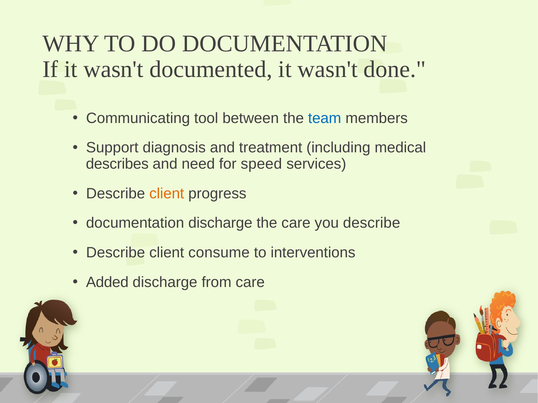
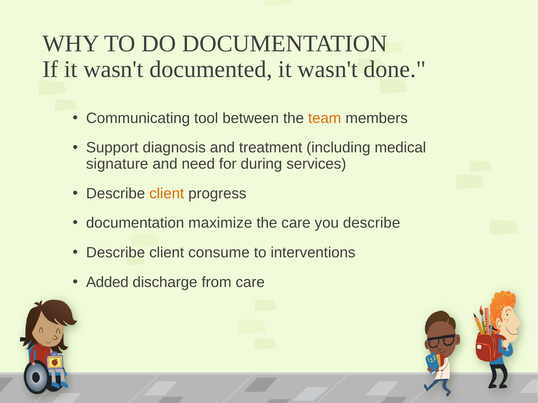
team colour: blue -> orange
describes: describes -> signature
speed: speed -> during
documentation discharge: discharge -> maximize
